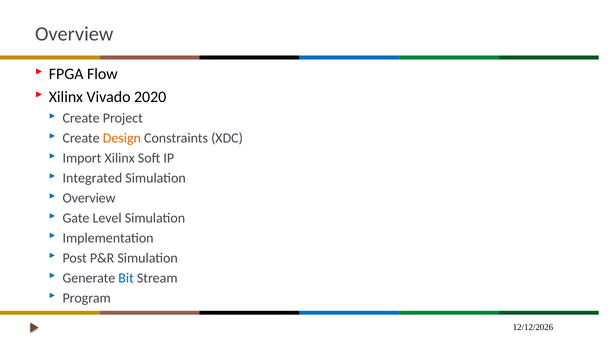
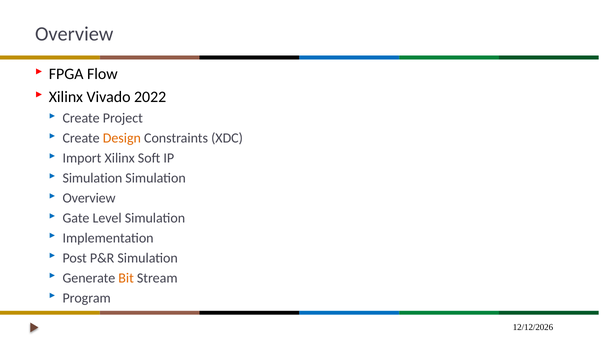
2020: 2020 -> 2022
Integrated at (92, 178): Integrated -> Simulation
Bit colour: blue -> orange
